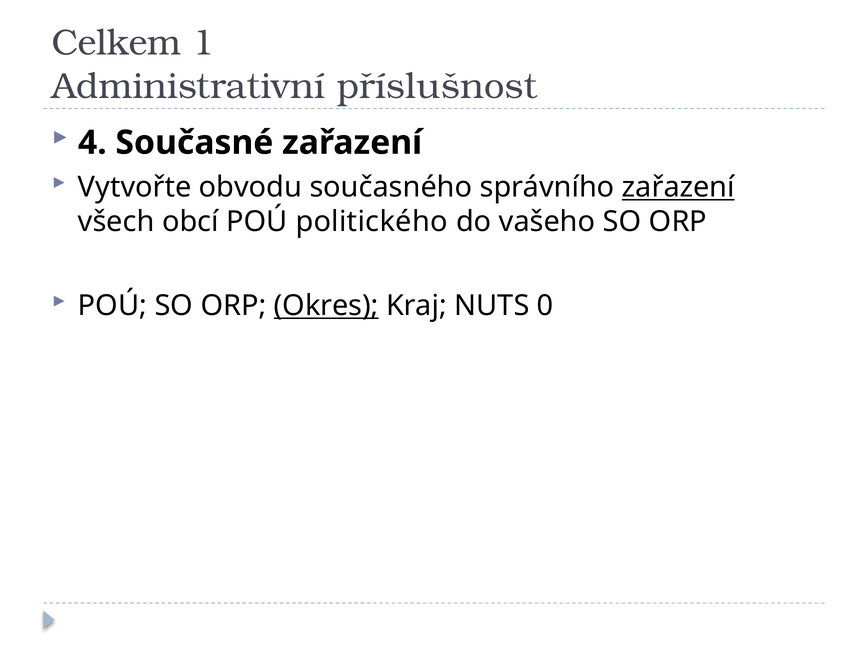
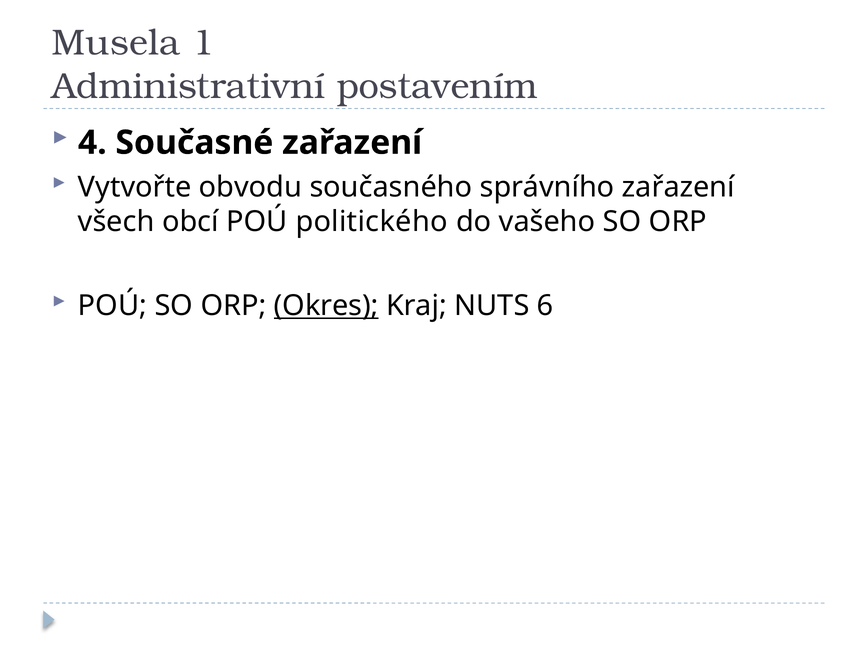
Celkem: Celkem -> Musela
příslušnost: příslušnost -> postavením
zařazení at (678, 187) underline: present -> none
0: 0 -> 6
